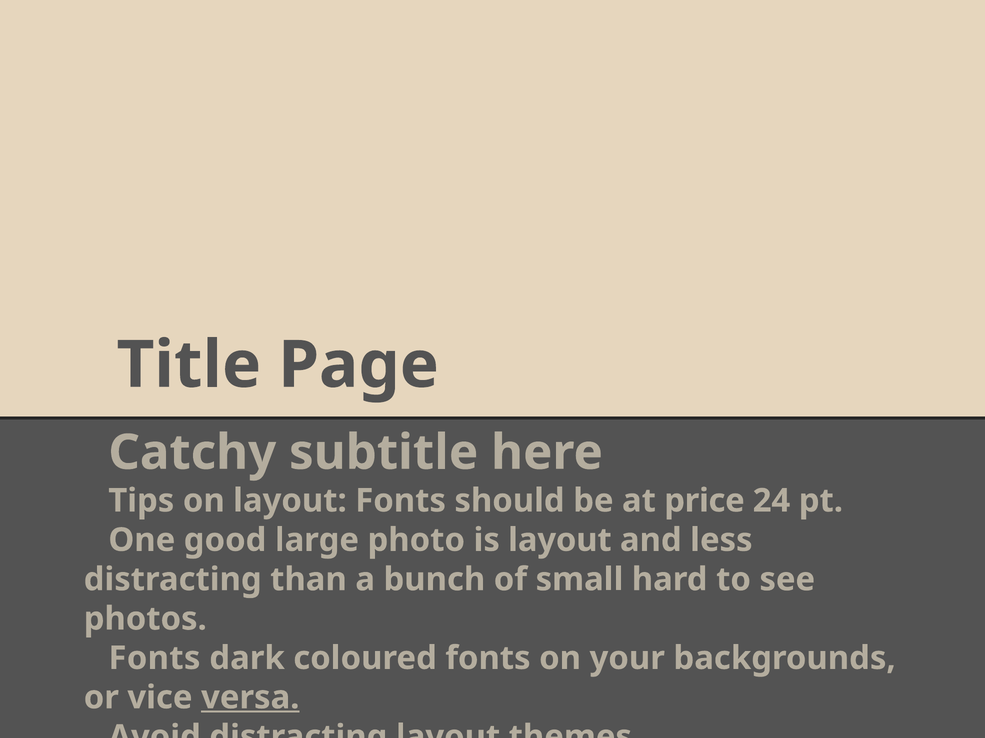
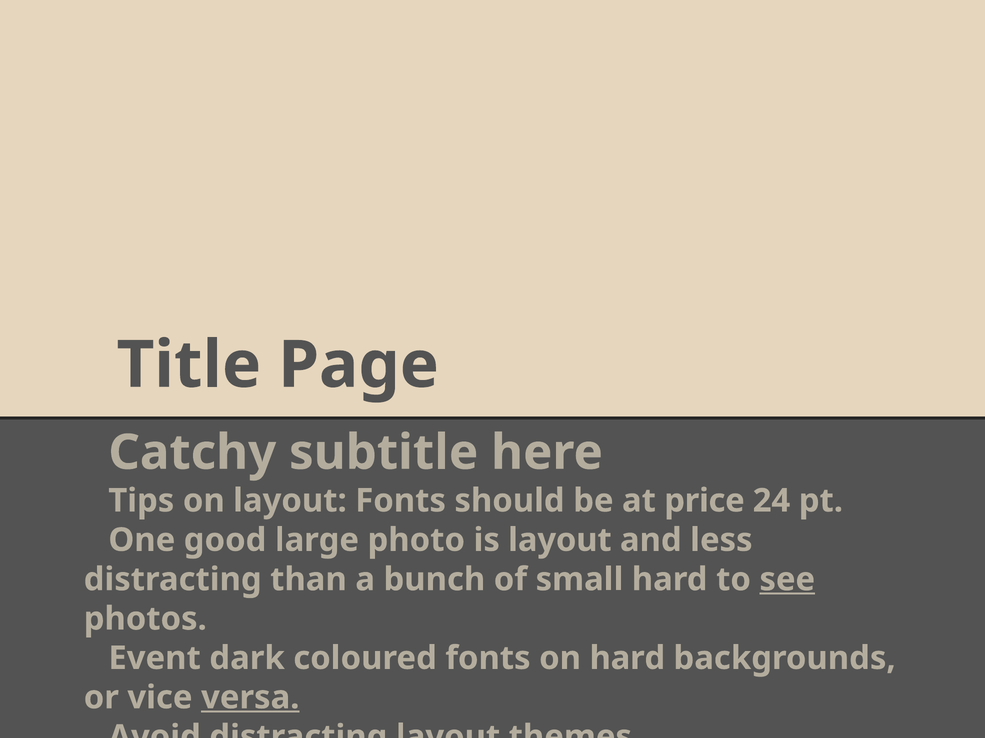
see underline: none -> present
Fonts at (154, 659): Fonts -> Event
on your: your -> hard
